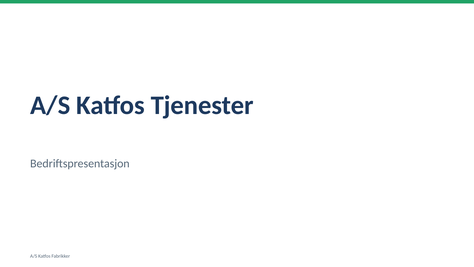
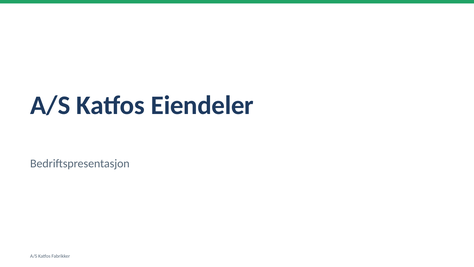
Tjenester: Tjenester -> Eiendeler
